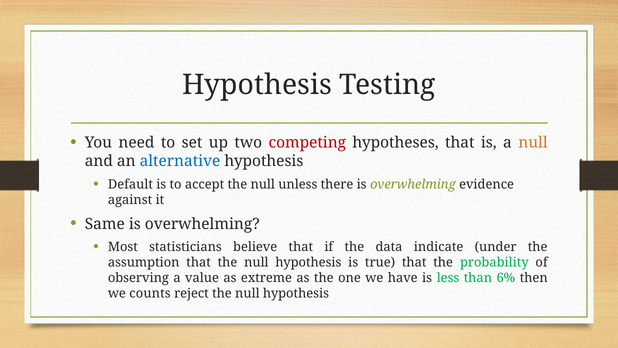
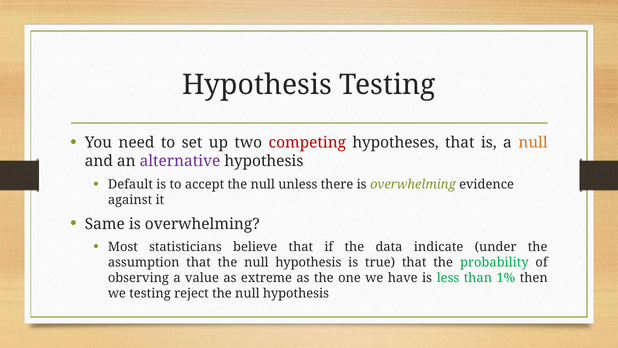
alternative colour: blue -> purple
6%: 6% -> 1%
we counts: counts -> testing
